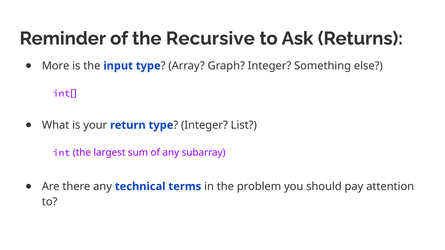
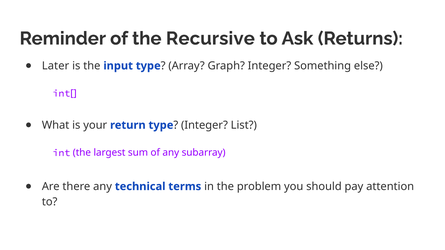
More: More -> Later
